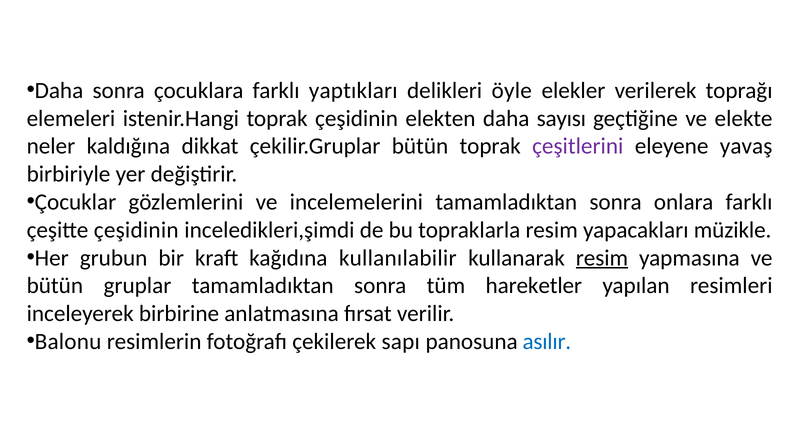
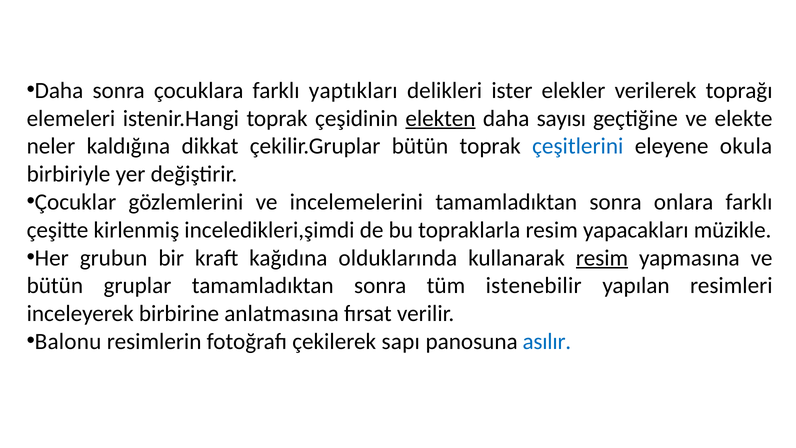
öyle: öyle -> ister
elekten underline: none -> present
çeşitlerini colour: purple -> blue
yavaş: yavaş -> okula
çeşitte çeşidinin: çeşidinin -> kirlenmiş
kullanılabilir: kullanılabilir -> olduklarında
hareketler: hareketler -> istenebilir
